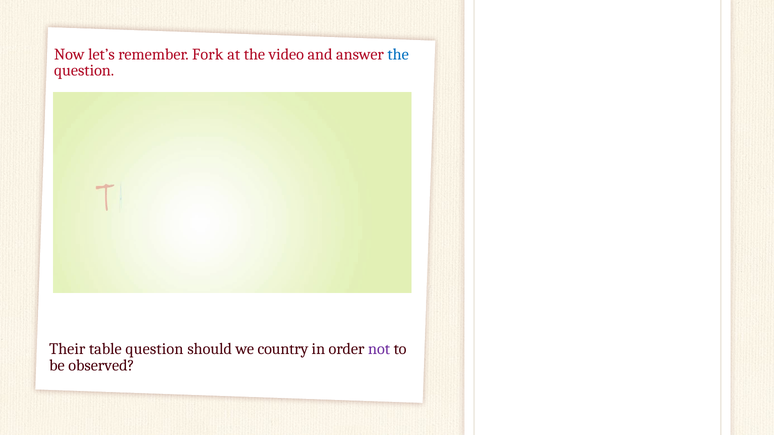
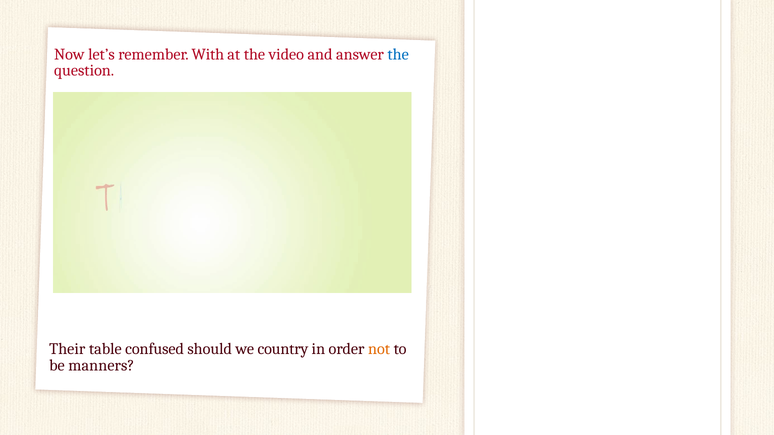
Fork: Fork -> With
table question: question -> confused
not colour: purple -> orange
observed: observed -> manners
